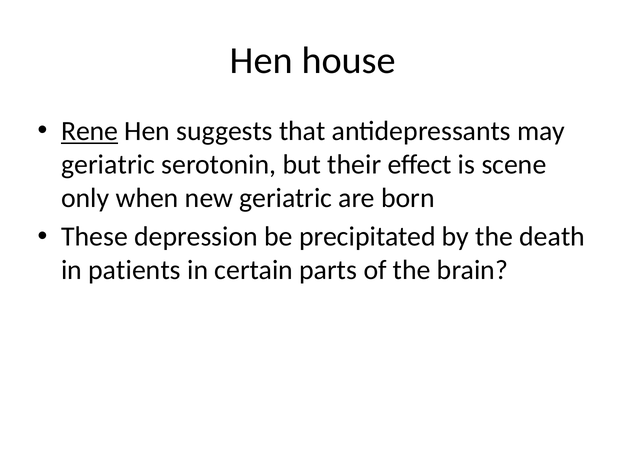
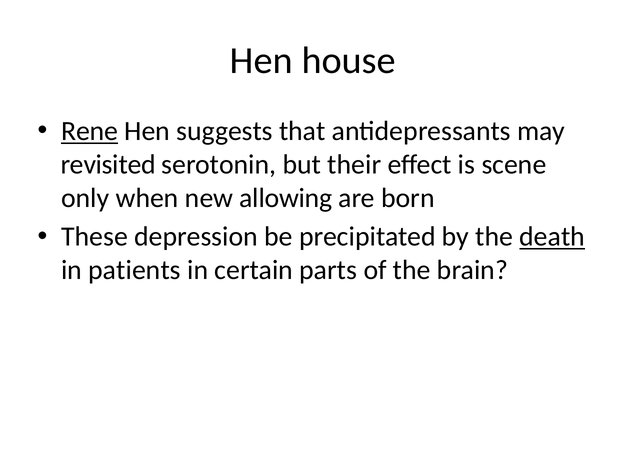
geriatric at (108, 165): geriatric -> revisited
new geriatric: geriatric -> allowing
death underline: none -> present
